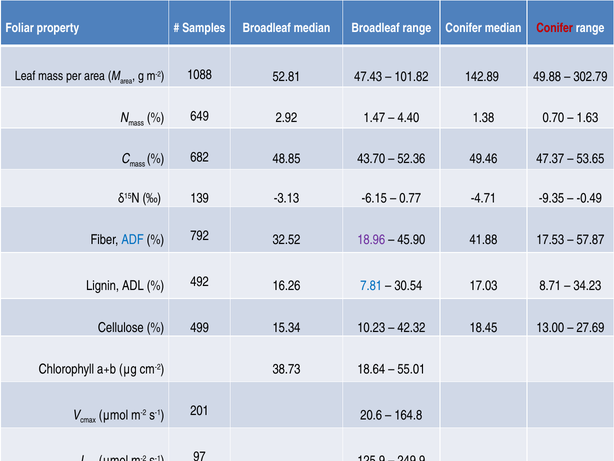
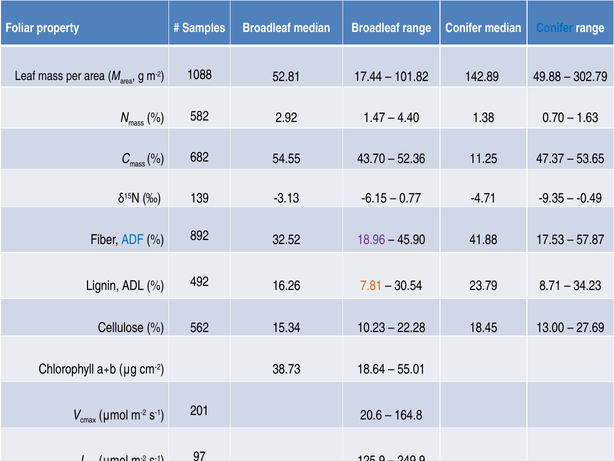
Conifer at (555, 28) colour: red -> blue
47.43: 47.43 -> 17.44
649: 649 -> 582
48.85: 48.85 -> 54.55
49.46: 49.46 -> 11.25
792: 792 -> 892
7.81 colour: blue -> orange
17.03: 17.03 -> 23.79
499: 499 -> 562
42.32: 42.32 -> 22.28
